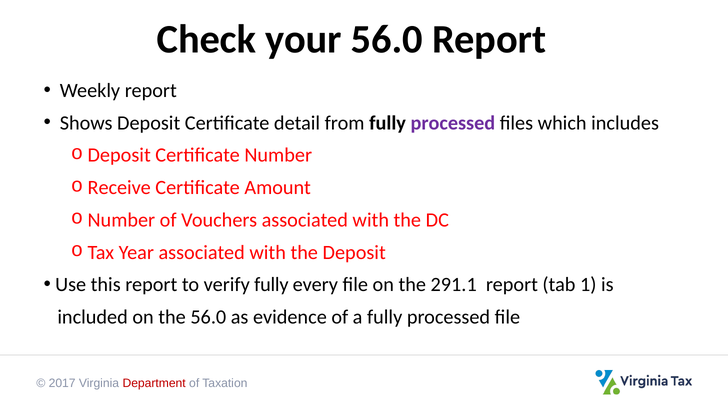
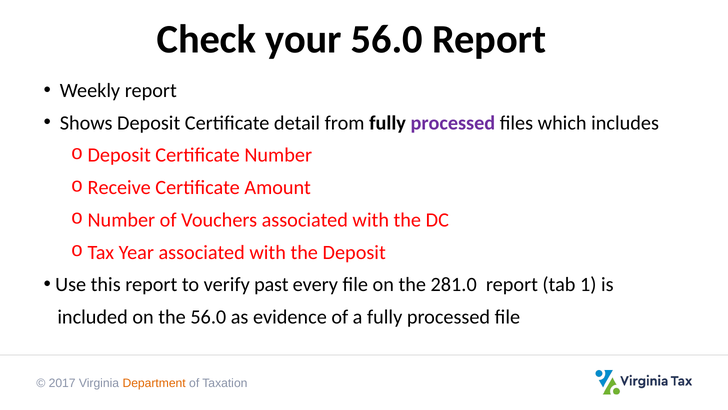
verify fully: fully -> past
291.1: 291.1 -> 281.0
Department colour: red -> orange
